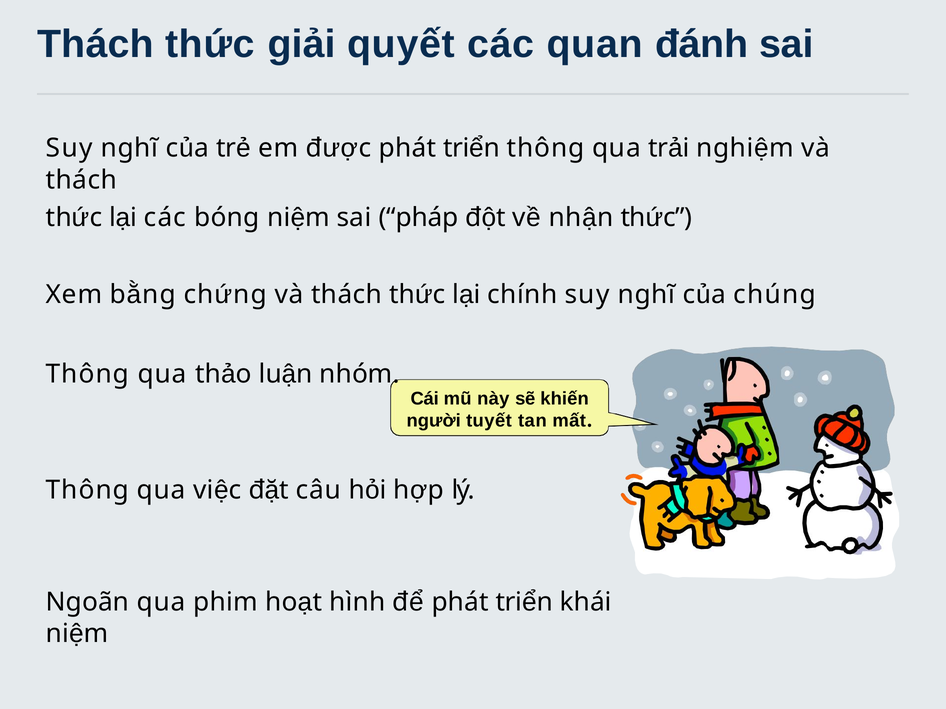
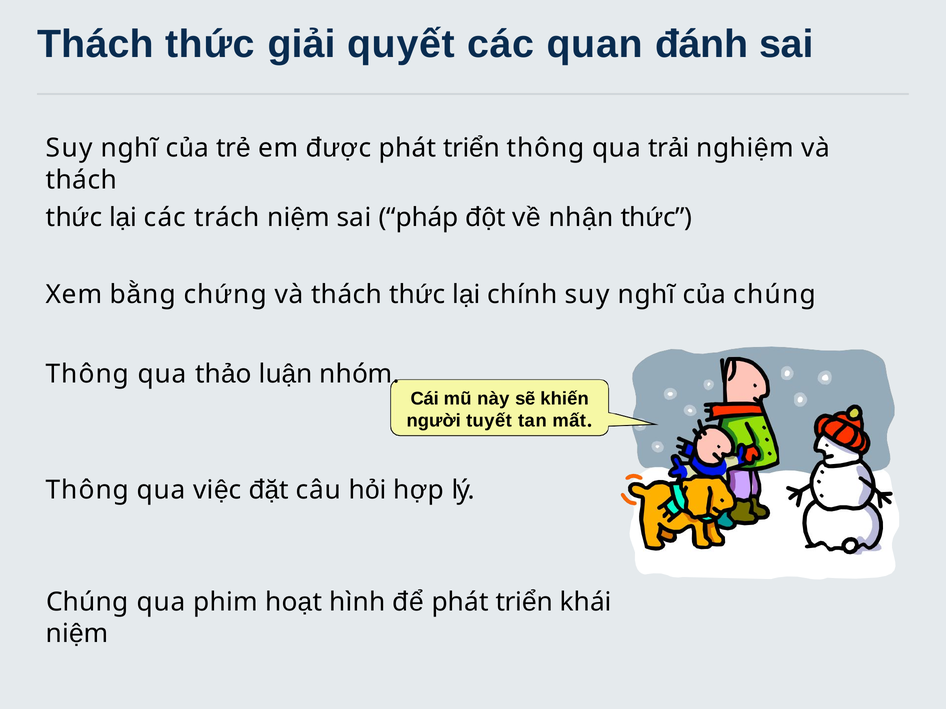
bóng: bóng -> trách
Ngoãn at (87, 603): Ngoãn -> Chúng
